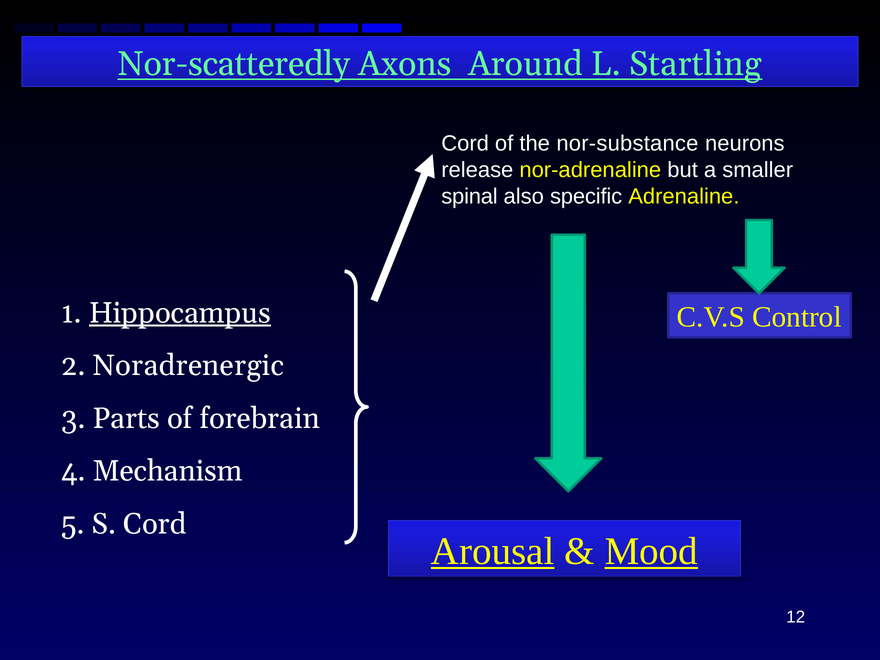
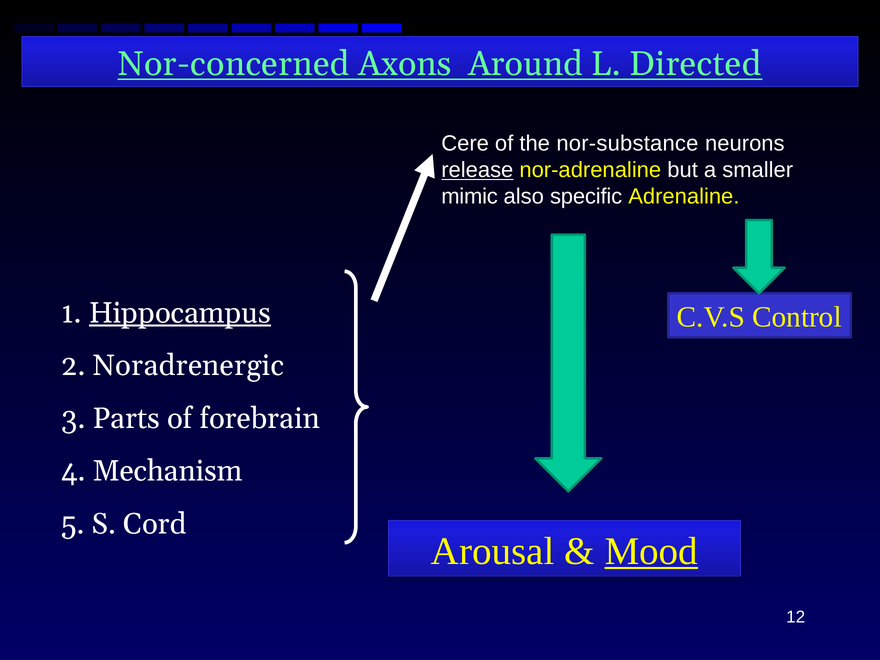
Nor-scatteredly: Nor-scatteredly -> Nor-concerned
Startling: Startling -> Directed
Cord at (465, 144): Cord -> Cere
release underline: none -> present
spinal: spinal -> mimic
Arousal underline: present -> none
